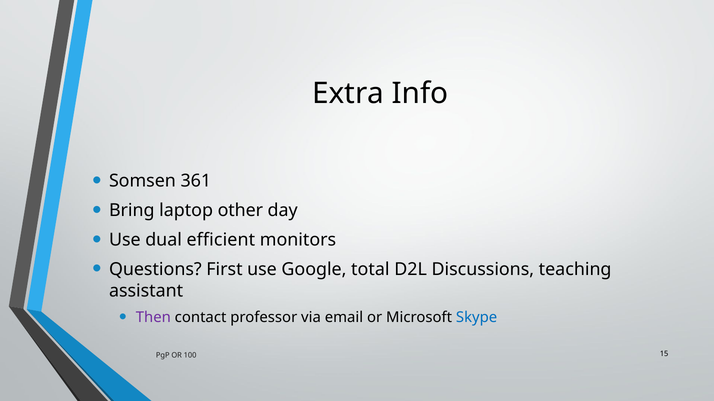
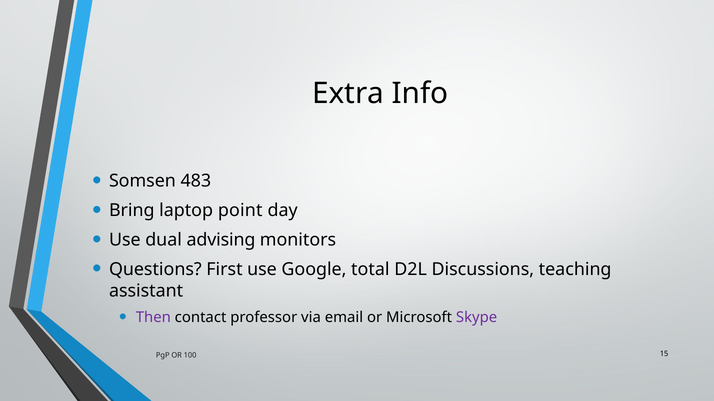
361: 361 -> 483
other: other -> point
efficient: efficient -> advising
Skype colour: blue -> purple
